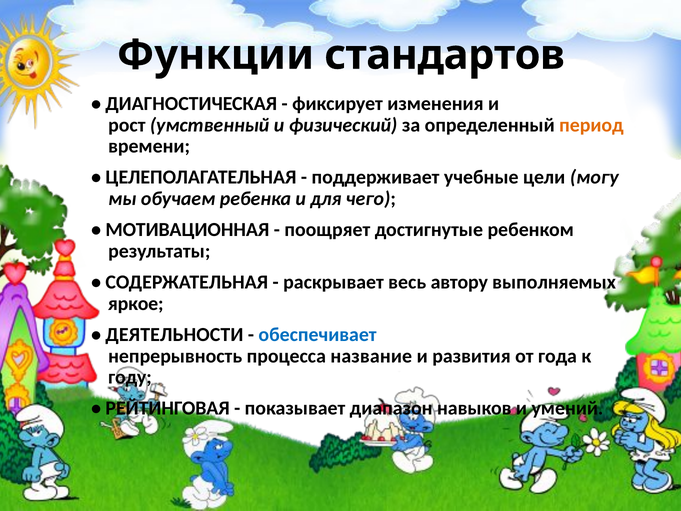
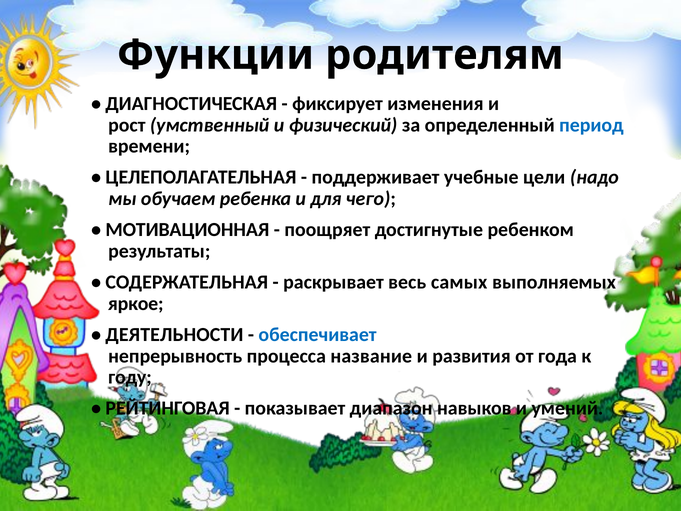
стандартов: стандартов -> родителям
период colour: orange -> blue
могу: могу -> надо
автору: автору -> самых
